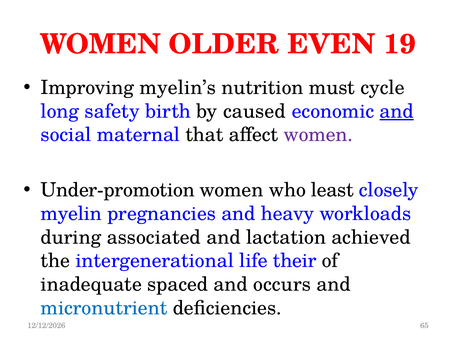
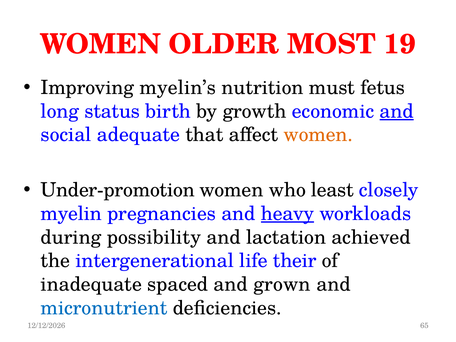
EVEN: EVEN -> MOST
cycle: cycle -> fetus
safety: safety -> status
caused: caused -> growth
maternal: maternal -> adequate
women at (318, 135) colour: purple -> orange
heavy underline: none -> present
associated: associated -> possibility
occurs: occurs -> grown
